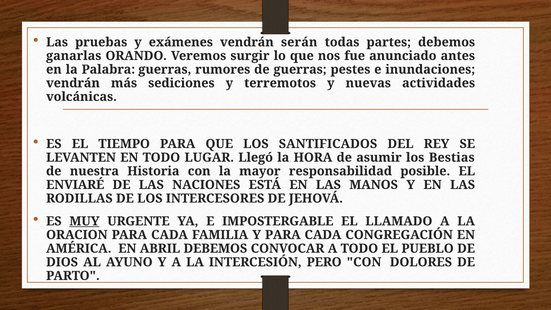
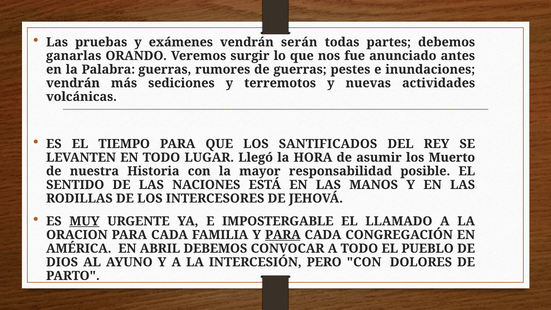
Bestias: Bestias -> Muerto
ENVIARÉ: ENVIARÉ -> SENTIDO
PARA at (283, 235) underline: none -> present
